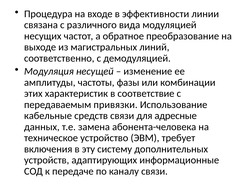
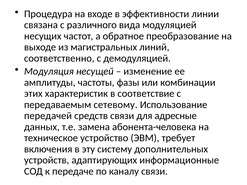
привязки: привязки -> сетевому
кабельные: кабельные -> передачей
